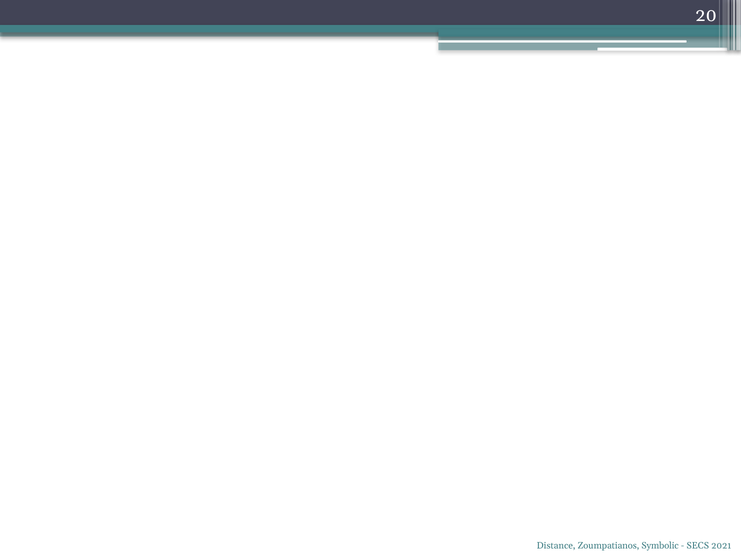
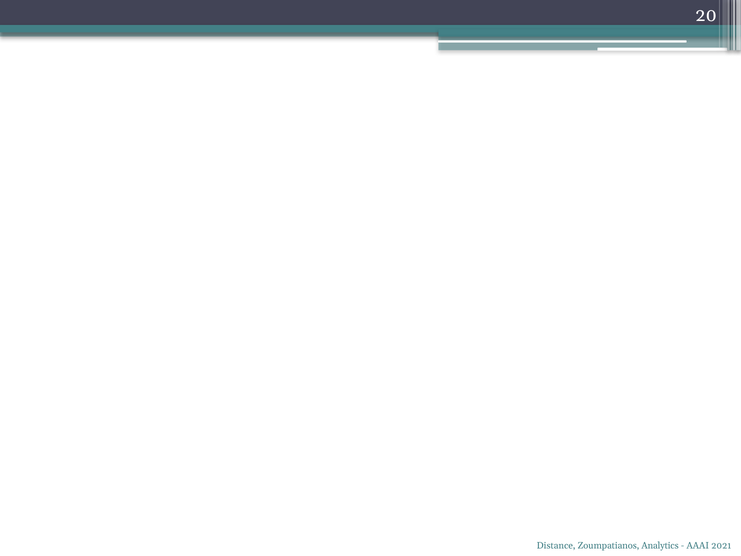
Symbolic: Symbolic -> Analytics
SECS: SECS -> AAAI
